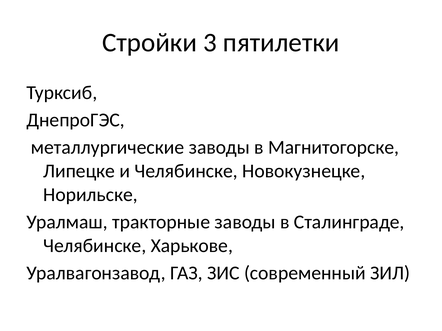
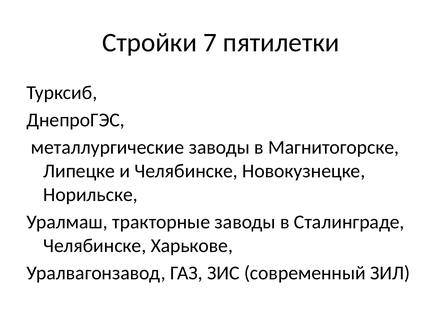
3: 3 -> 7
